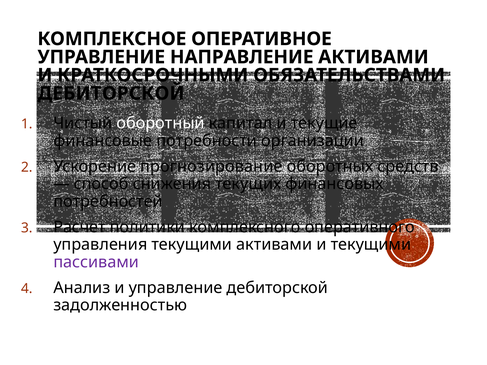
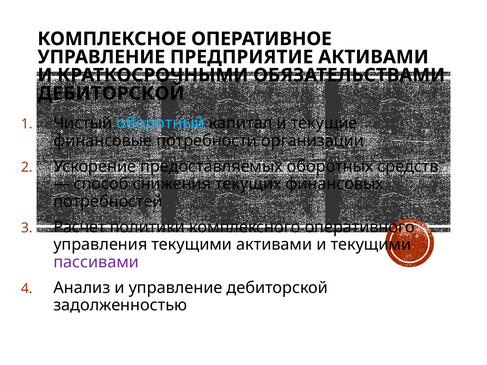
НАПРАВЛЕНИЕ: НАПРАВЛЕНИЕ -> ПРЕДПРИЯТИЕ
оборотный colour: white -> light blue
прогнозирование: прогнозирование -> предоставляемых
